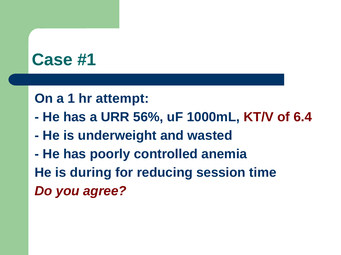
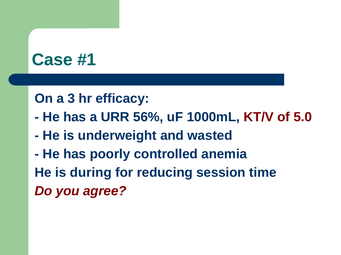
1: 1 -> 3
attempt: attempt -> efficacy
6.4: 6.4 -> 5.0
